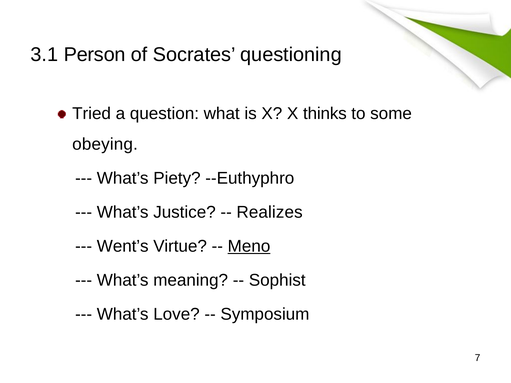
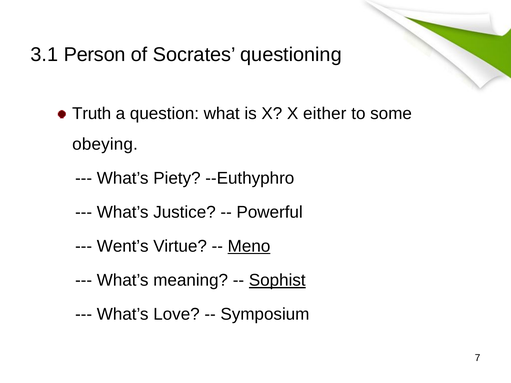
Tried: Tried -> Truth
thinks: thinks -> either
Realizes: Realizes -> Powerful
Sophist underline: none -> present
